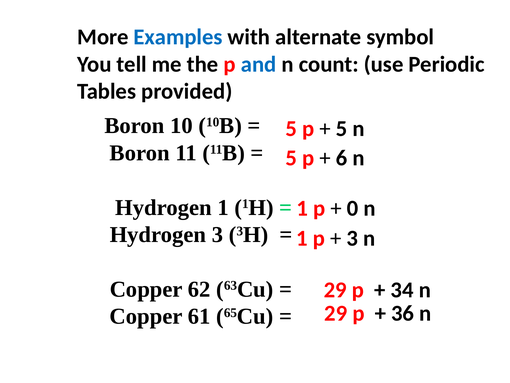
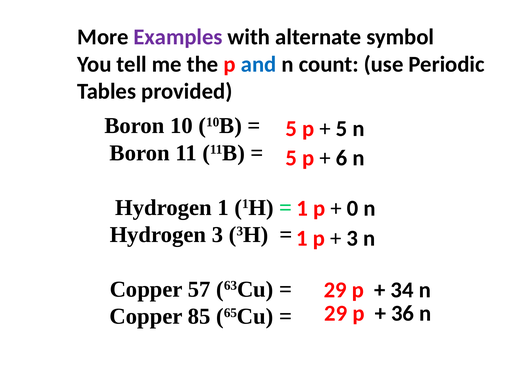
Examples colour: blue -> purple
62: 62 -> 57
61: 61 -> 85
